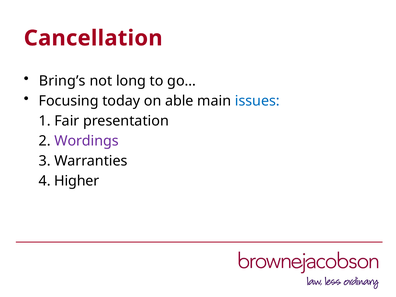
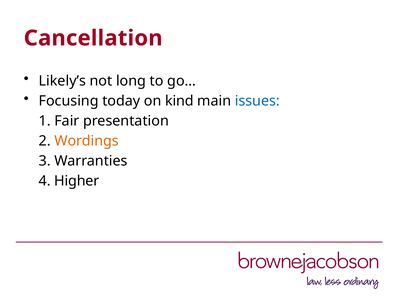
Bring’s: Bring’s -> Likely’s
able: able -> kind
Wordings colour: purple -> orange
